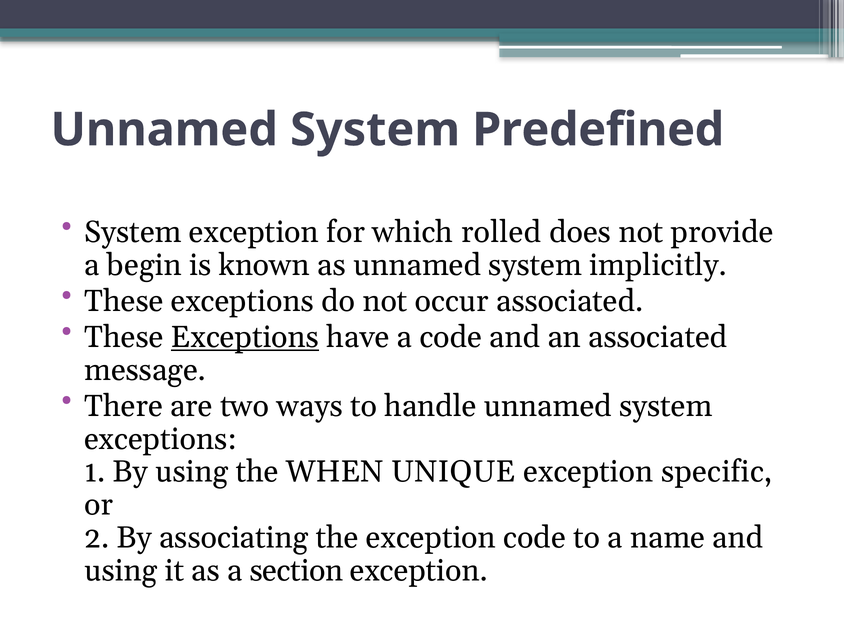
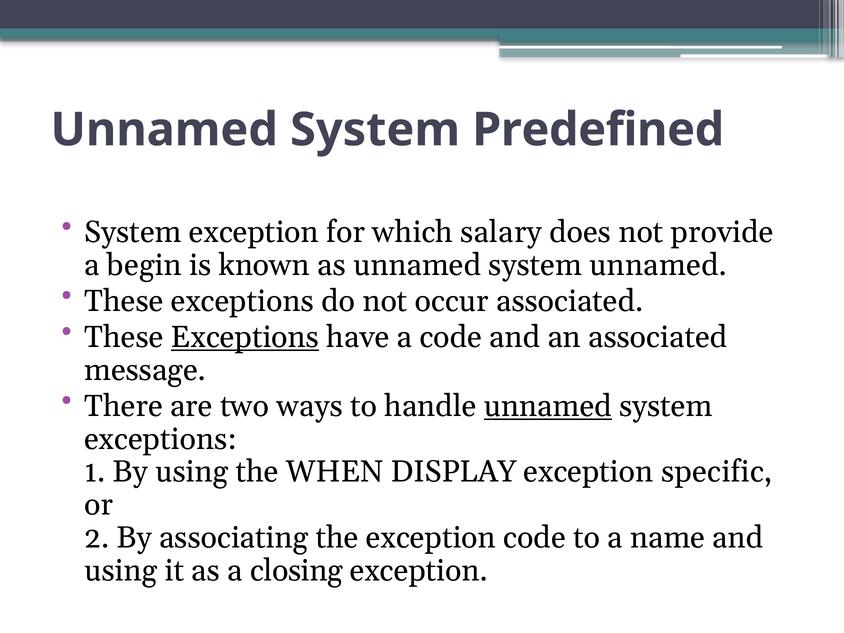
rolled: rolled -> salary
system implicitly: implicitly -> unnamed
unnamed at (548, 406) underline: none -> present
UNIQUE: UNIQUE -> DISPLAY
section: section -> closing
